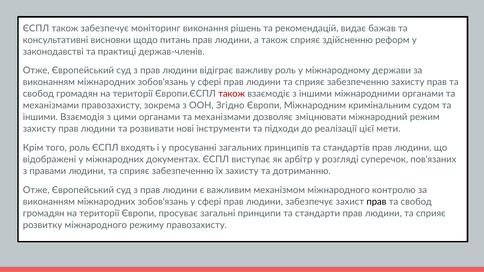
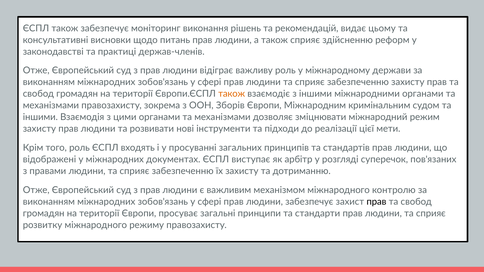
бажав: бажав -> цьому
також at (232, 94) colour: red -> orange
Згідно: Згідно -> Зборів
